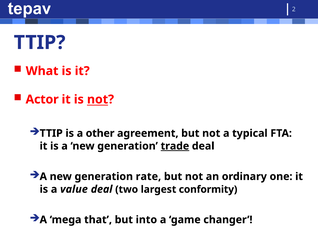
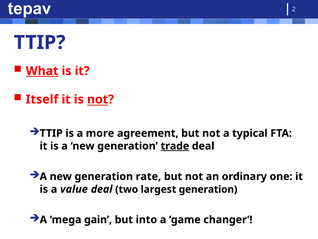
What underline: none -> present
Actor: Actor -> Itself
other: other -> more
largest conformity: conformity -> generation
that: that -> gain
